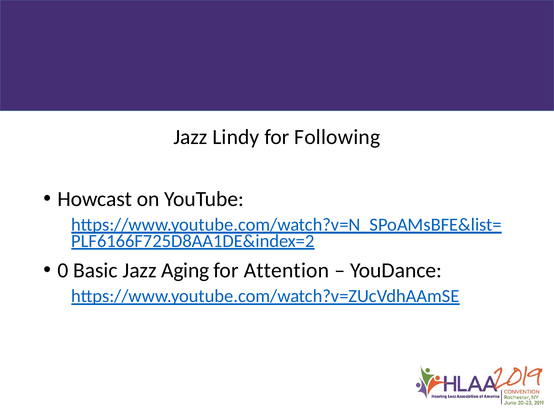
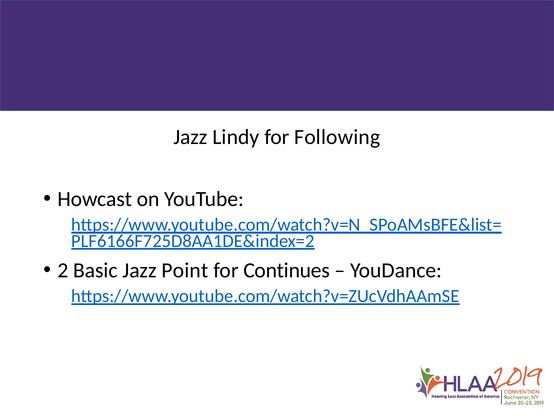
0: 0 -> 2
Aging: Aging -> Point
Attention: Attention -> Continues
